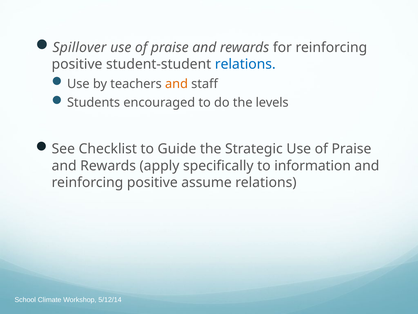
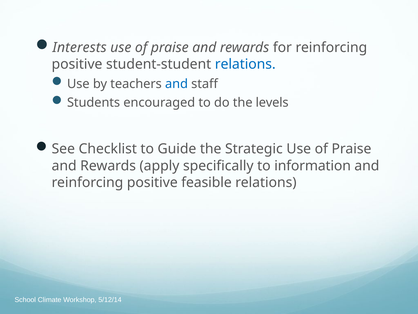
Spillover: Spillover -> Interests
and at (177, 84) colour: orange -> blue
assume: assume -> feasible
